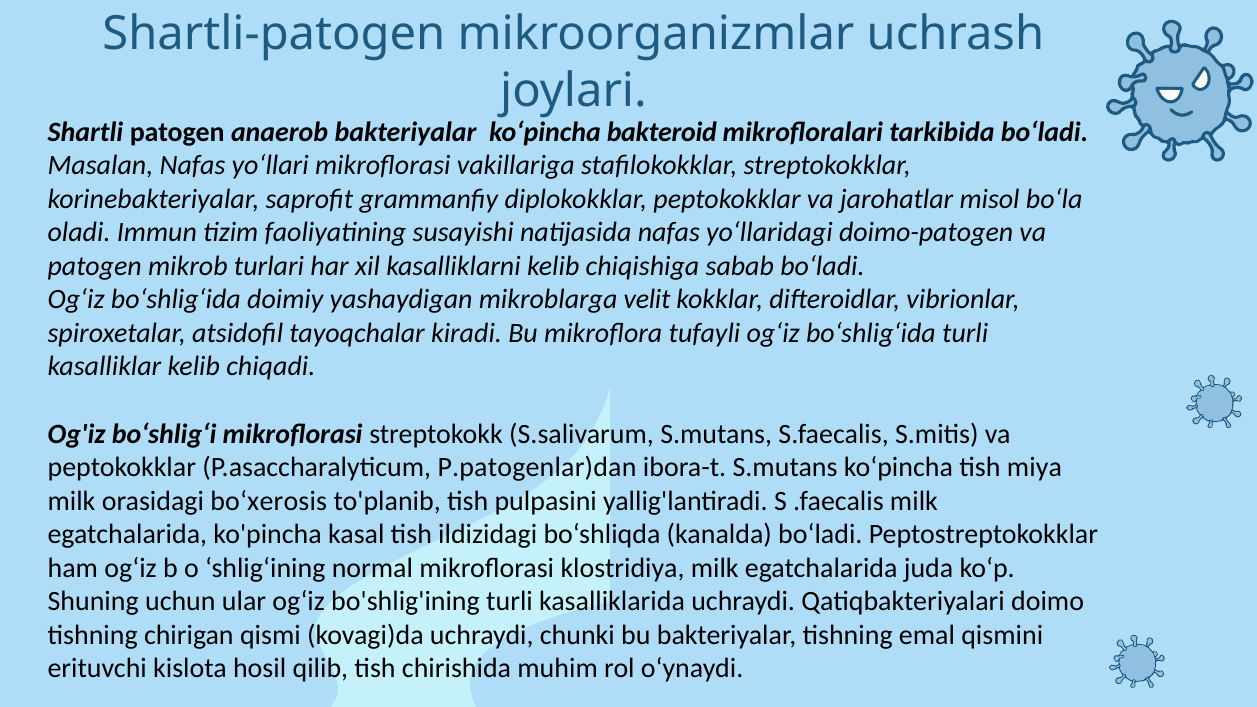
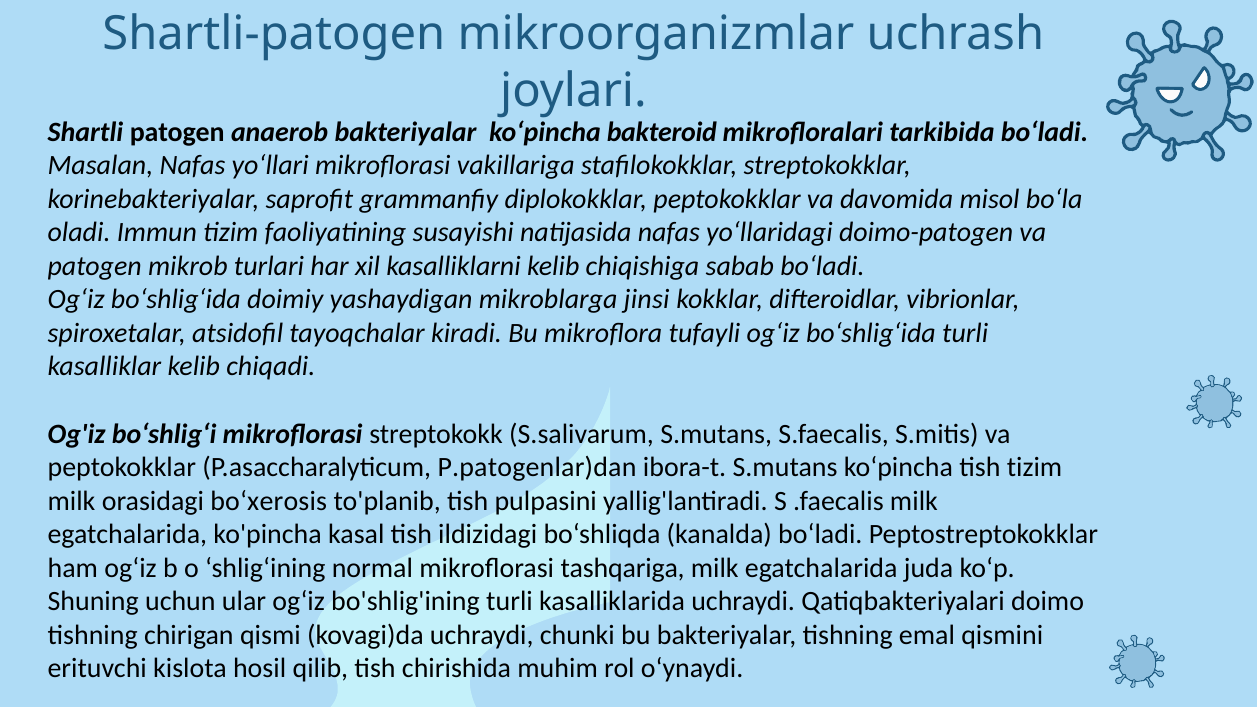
jarohatlar: jarohatlar -> davomida
velit: velit -> jinsi
tish miya: miya -> tizim
klostridiya: klostridiya -> tashqariga
